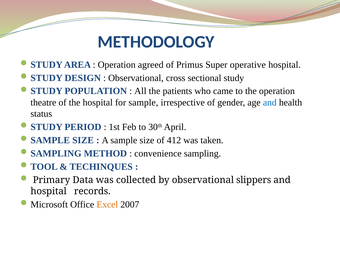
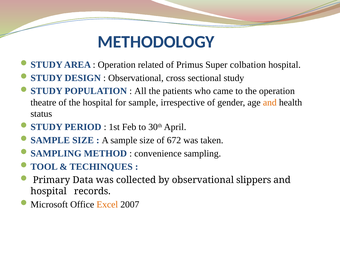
agreed: agreed -> related
operative: operative -> colbation
and at (270, 102) colour: blue -> orange
412: 412 -> 672
